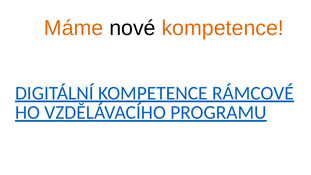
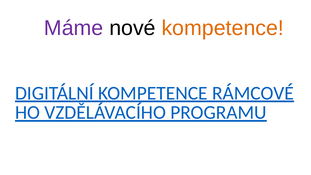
Máme colour: orange -> purple
